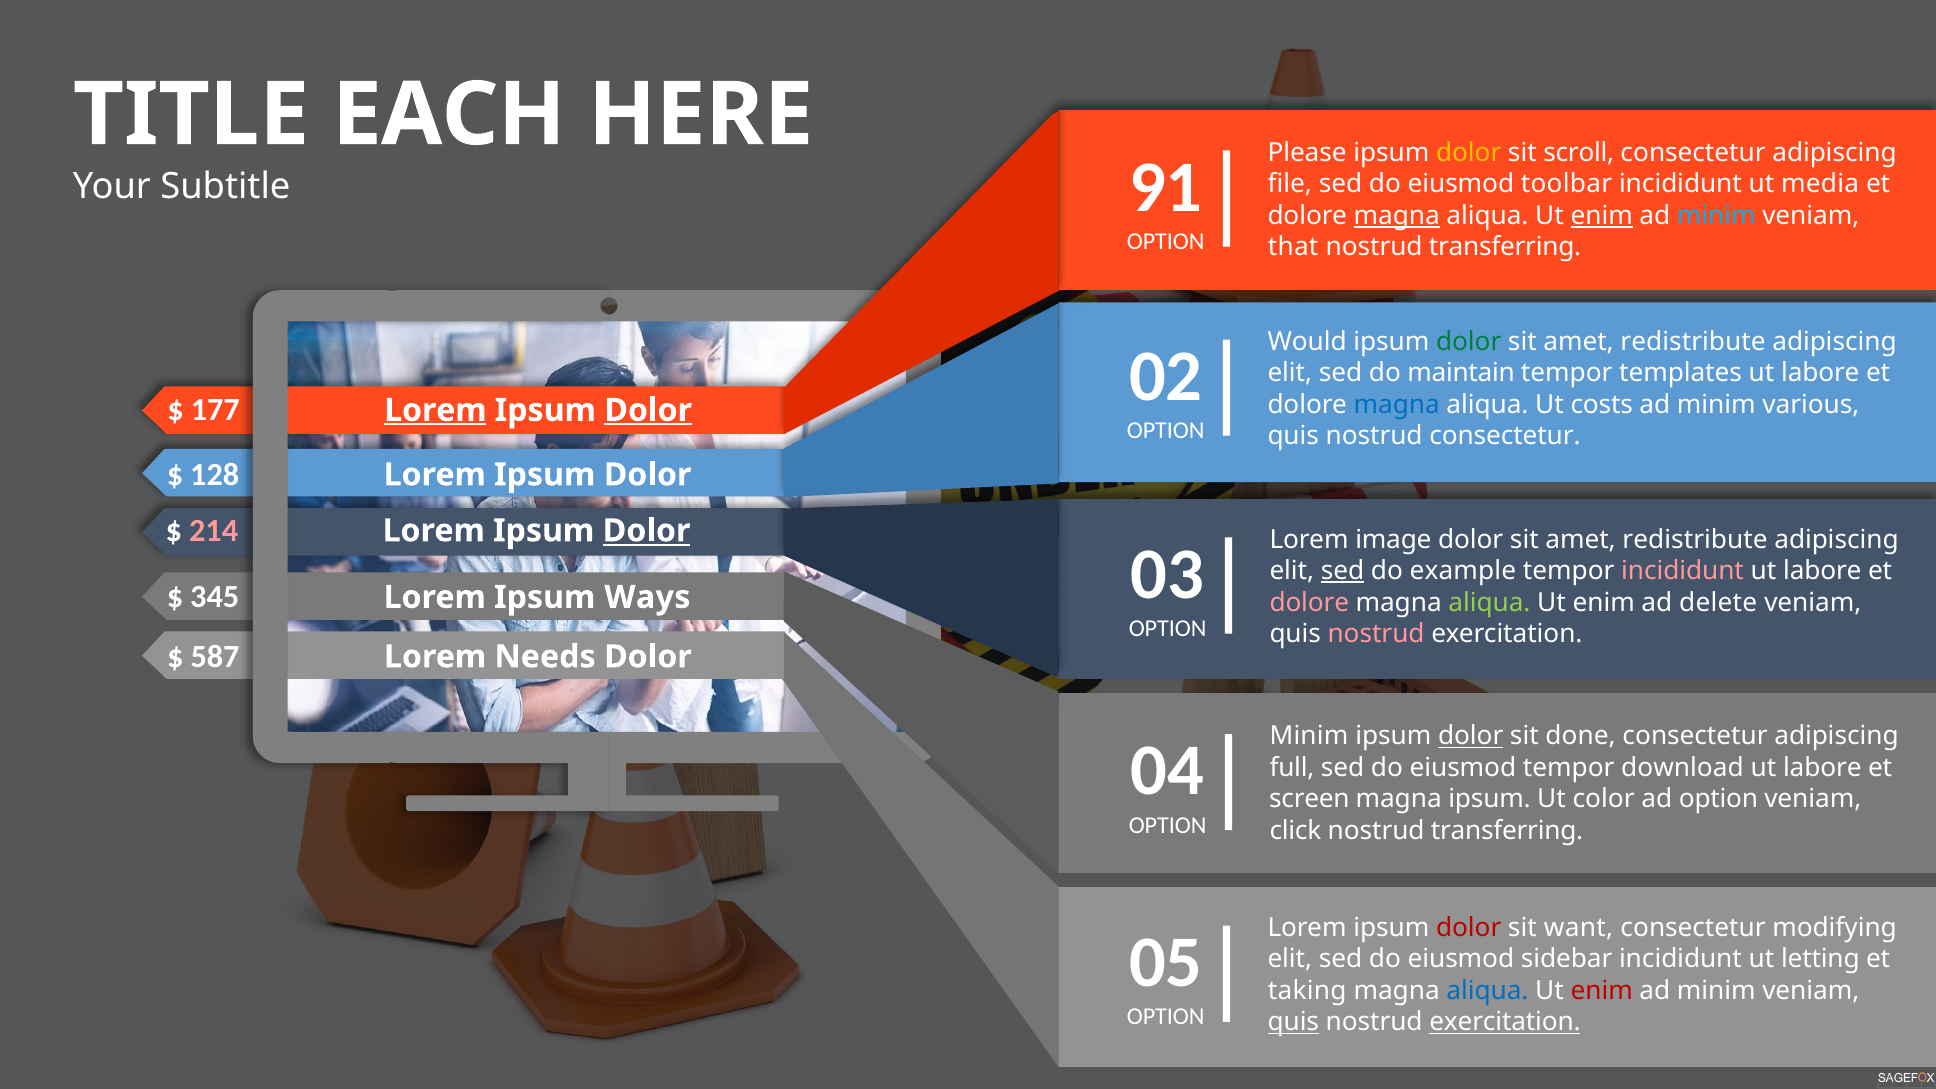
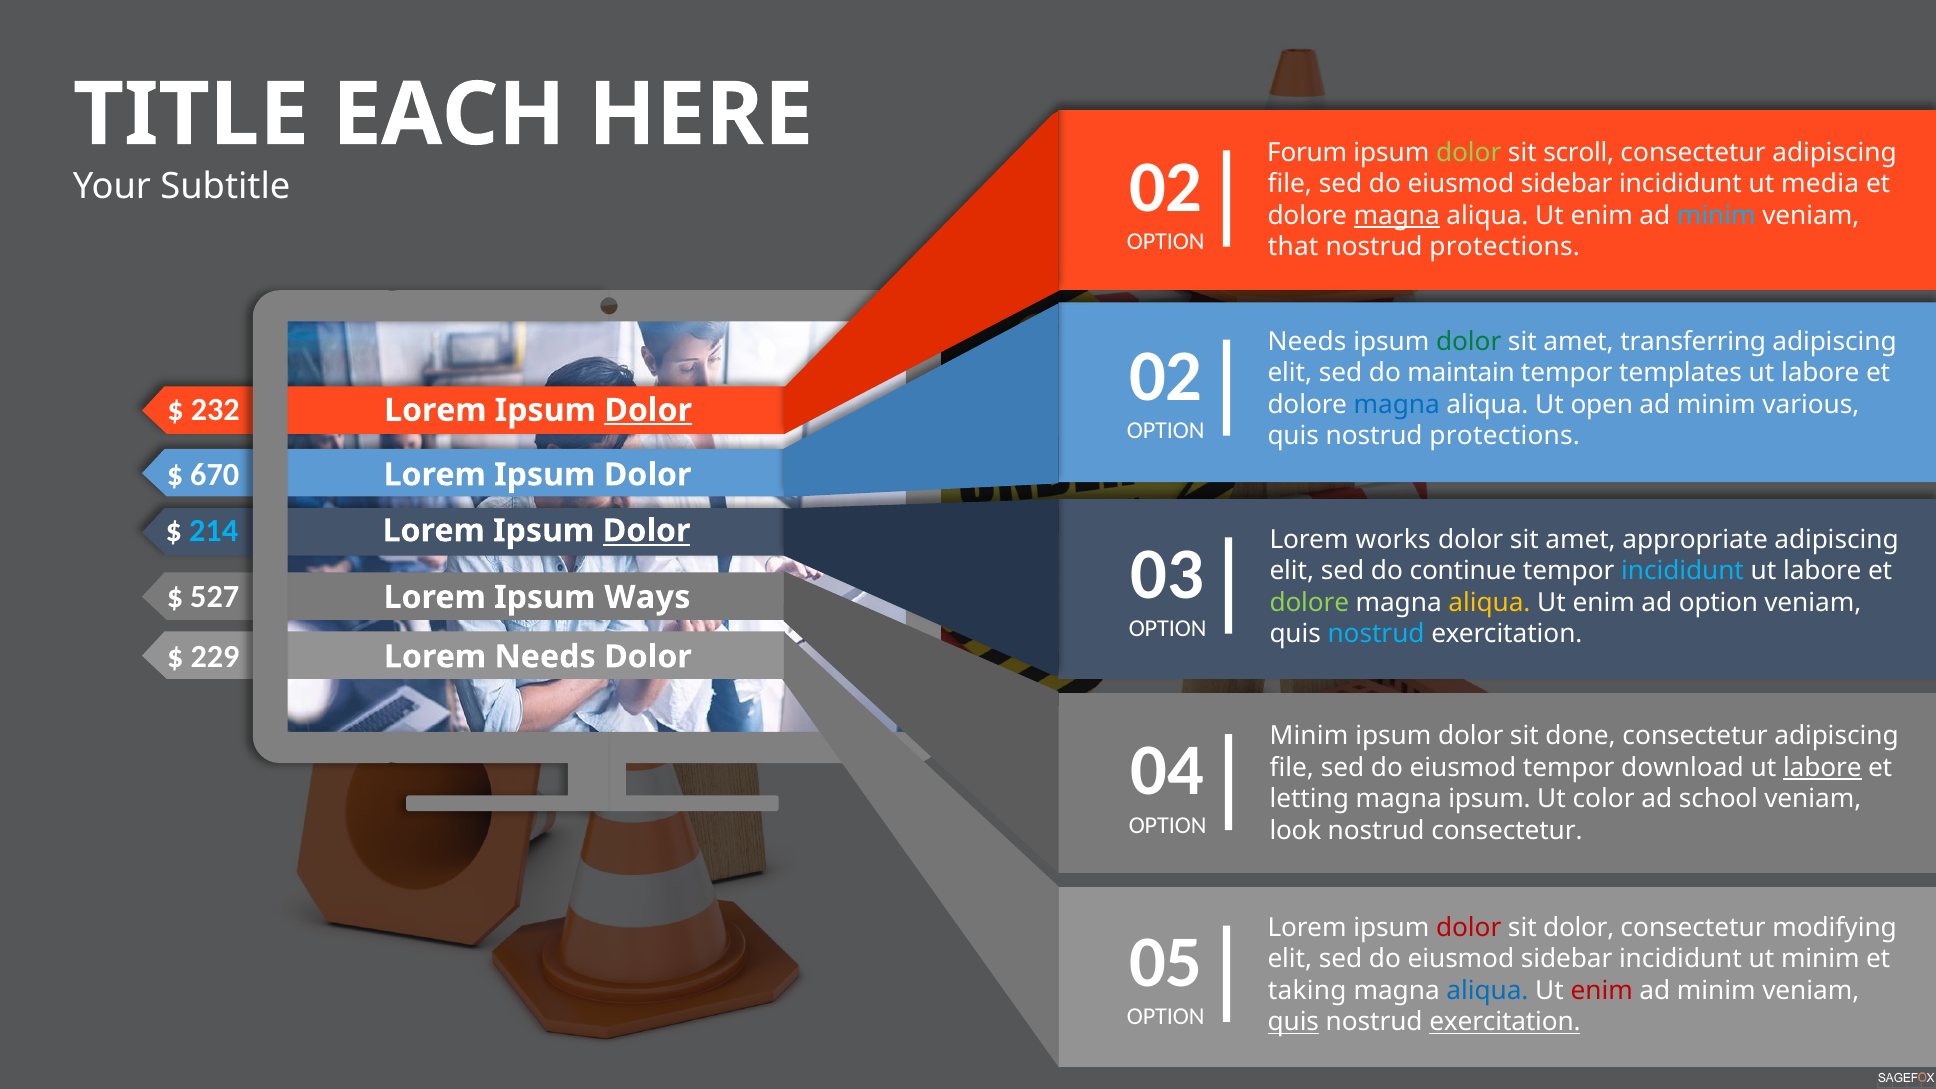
Please: Please -> Forum
dolor at (1469, 152) colour: yellow -> light green
91 at (1166, 187): 91 -> 02
toolbar at (1566, 184): toolbar -> sidebar
enim at (1602, 215) underline: present -> none
transferring at (1505, 247): transferring -> protections
Would at (1307, 342): Would -> Needs
redistribute at (1693, 342): redistribute -> transferring
177: 177 -> 232
costs: costs -> open
Lorem at (435, 410) underline: present -> none
quis nostrud consectetur: consectetur -> protections
128: 128 -> 670
214 colour: pink -> light blue
image: image -> works
redistribute at (1695, 539): redistribute -> appropriate
sed at (1343, 571) underline: present -> none
example: example -> continue
incididunt at (1683, 571) colour: pink -> light blue
345: 345 -> 527
dolore at (1309, 602) colour: pink -> light green
aliqua at (1489, 602) colour: light green -> yellow
ad delete: delete -> option
nostrud at (1376, 634) colour: pink -> light blue
587: 587 -> 229
dolor at (1471, 736) underline: present -> none
full at (1292, 768): full -> file
labore at (1822, 768) underline: none -> present
screen: screen -> letting
ad option: option -> school
click: click -> look
transferring at (1507, 831): transferring -> consectetur
sit want: want -> dolor
ut letting: letting -> minim
